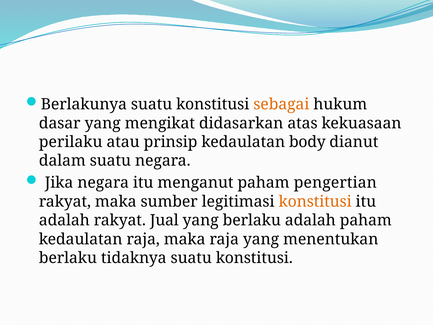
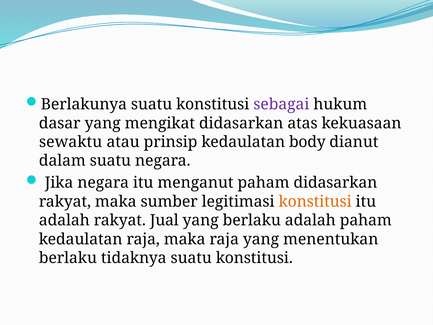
sebagai colour: orange -> purple
perilaku: perilaku -> sewaktu
paham pengertian: pengertian -> didasarkan
